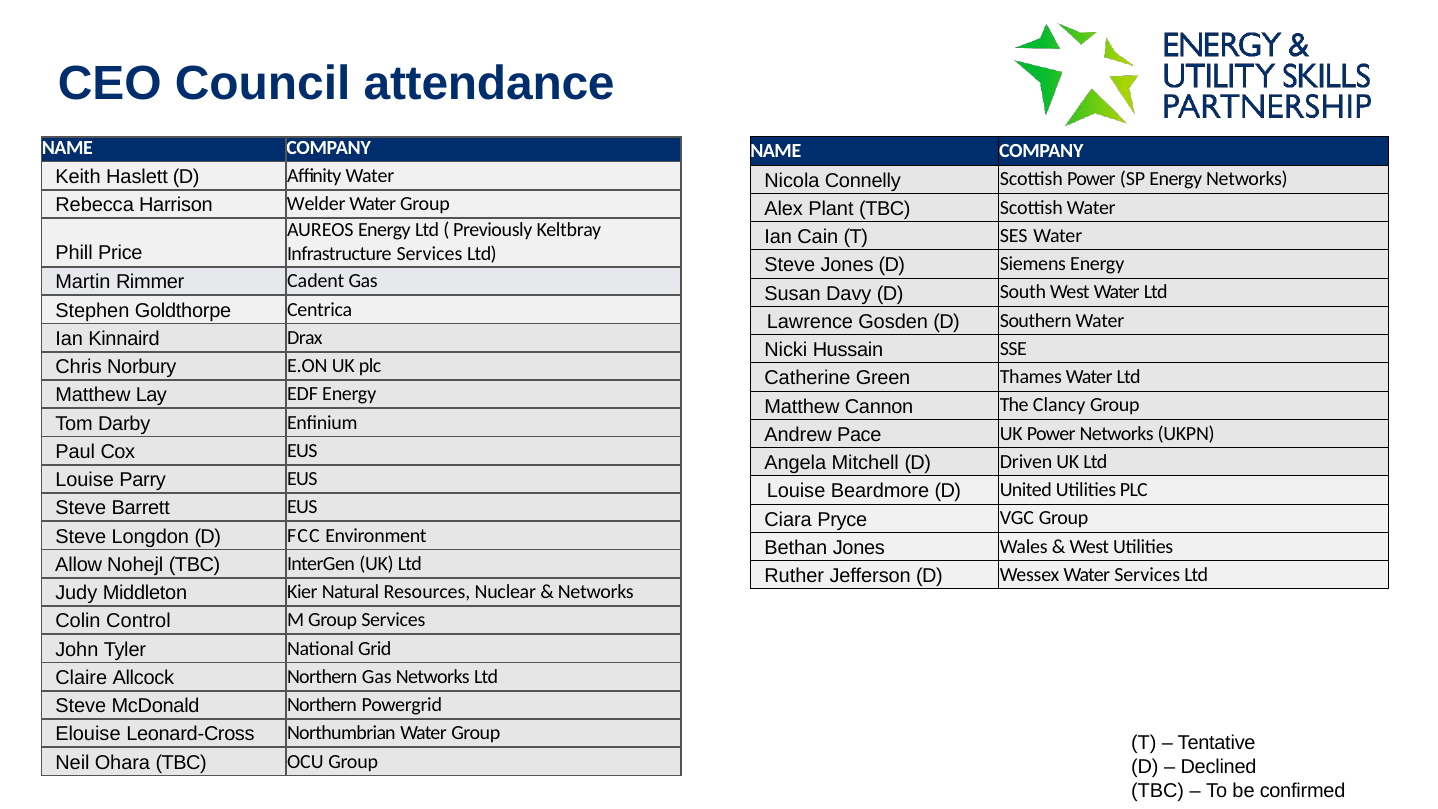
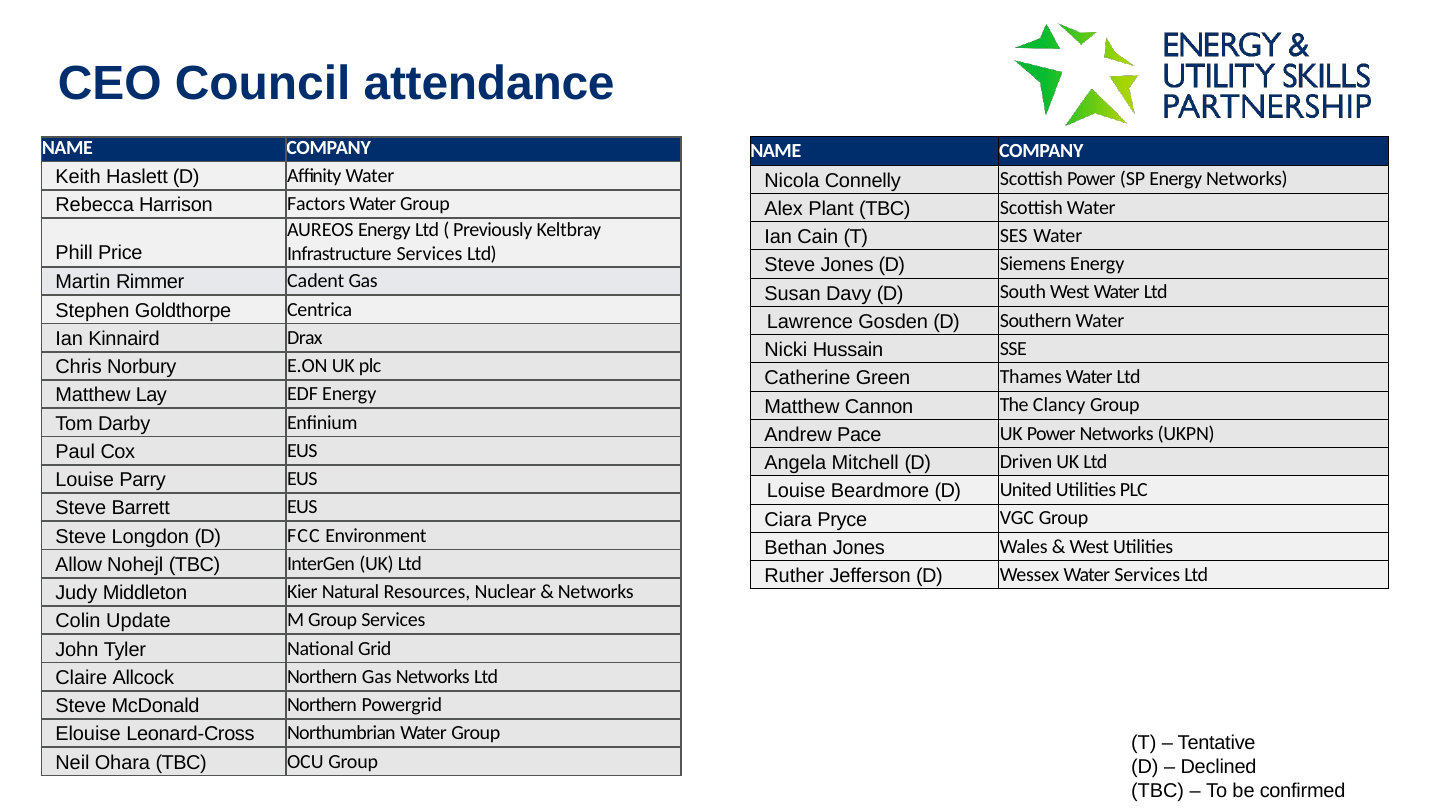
Welder: Welder -> Factors
Control: Control -> Update
